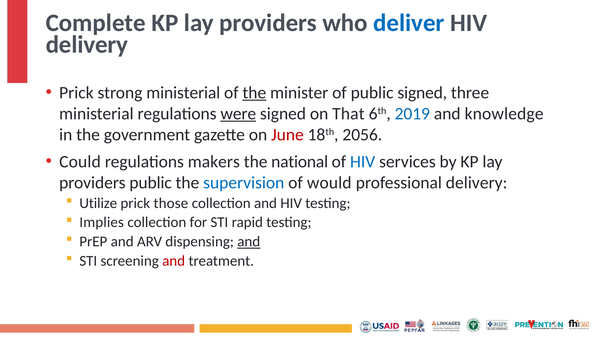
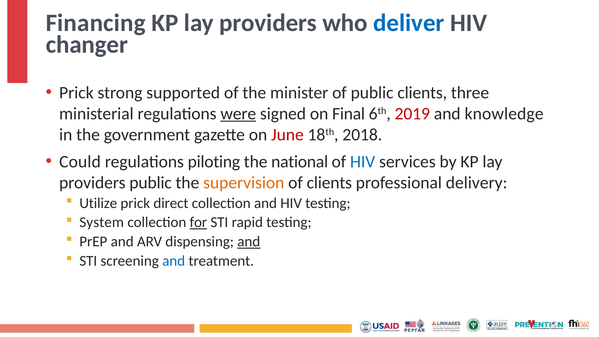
Complete: Complete -> Financing
delivery at (87, 44): delivery -> changer
strong ministerial: ministerial -> supported
the at (254, 93) underline: present -> none
public signed: signed -> clients
That: That -> Final
2019 colour: blue -> red
2056: 2056 -> 2018
makers: makers -> piloting
supervision colour: blue -> orange
of would: would -> clients
those: those -> direct
Implies: Implies -> System
for underline: none -> present
and at (174, 261) colour: red -> blue
